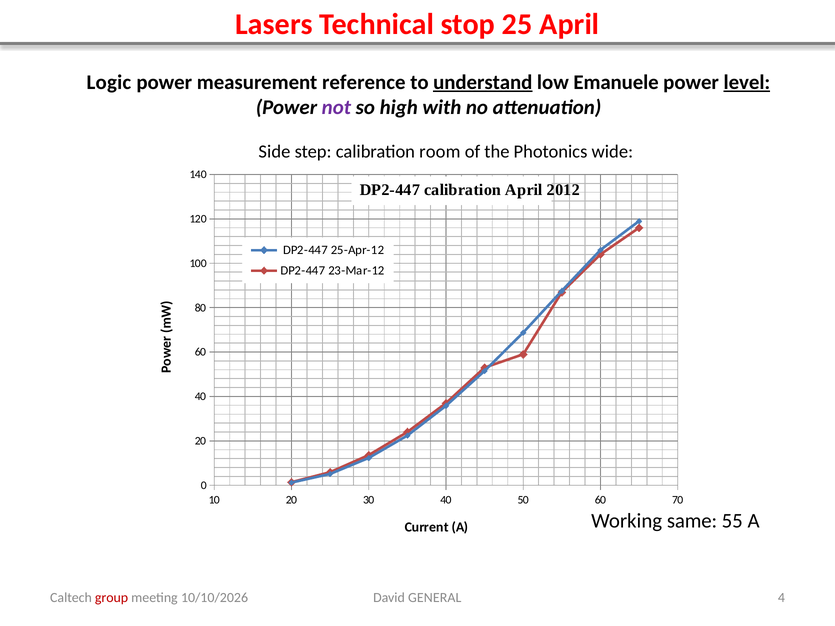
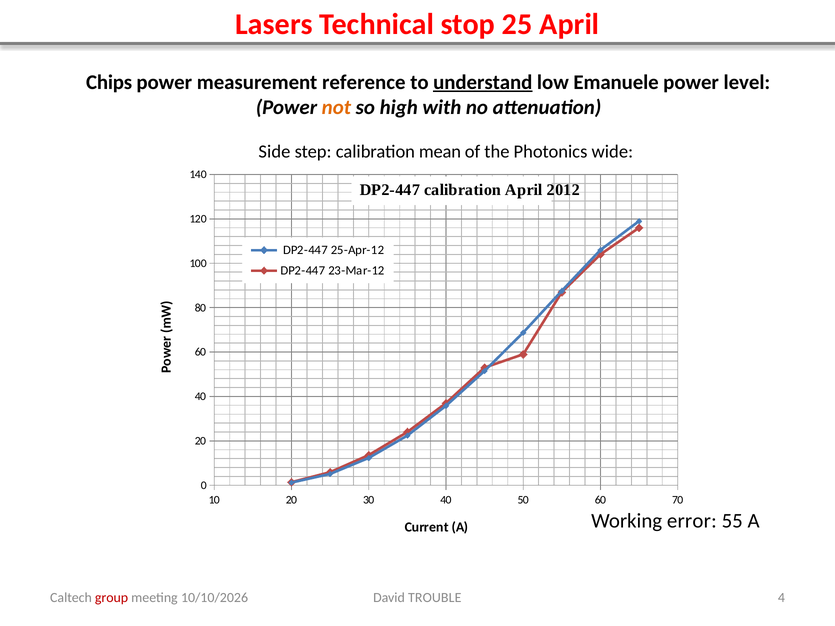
Logic: Logic -> Chips
level underline: present -> none
not colour: purple -> orange
room: room -> mean
same: same -> error
GENERAL: GENERAL -> TROUBLE
